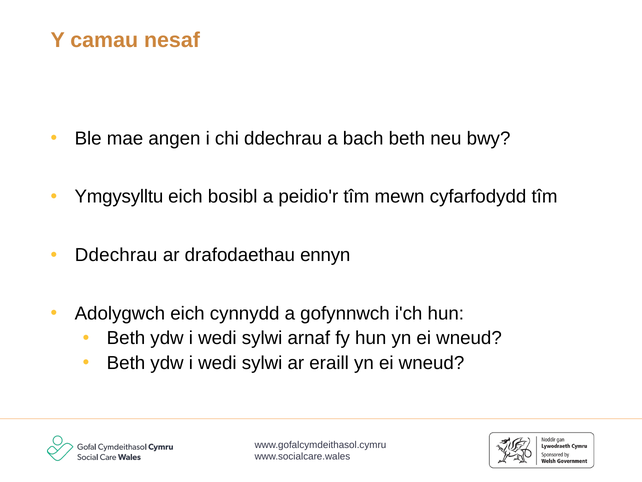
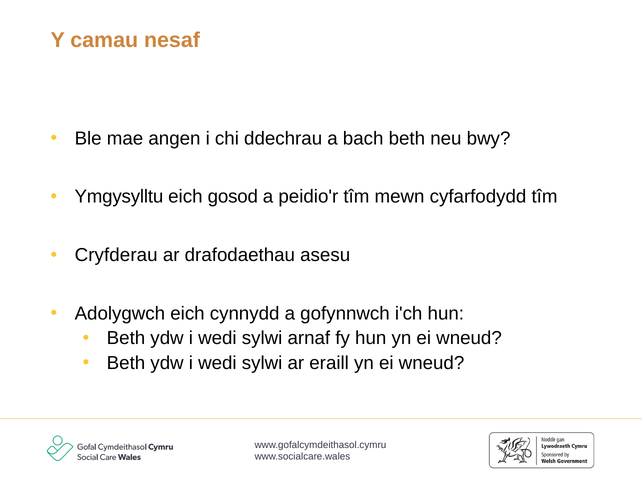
bosibl: bosibl -> gosod
Ddechrau at (116, 255): Ddechrau -> Cryfderau
ennyn: ennyn -> asesu
